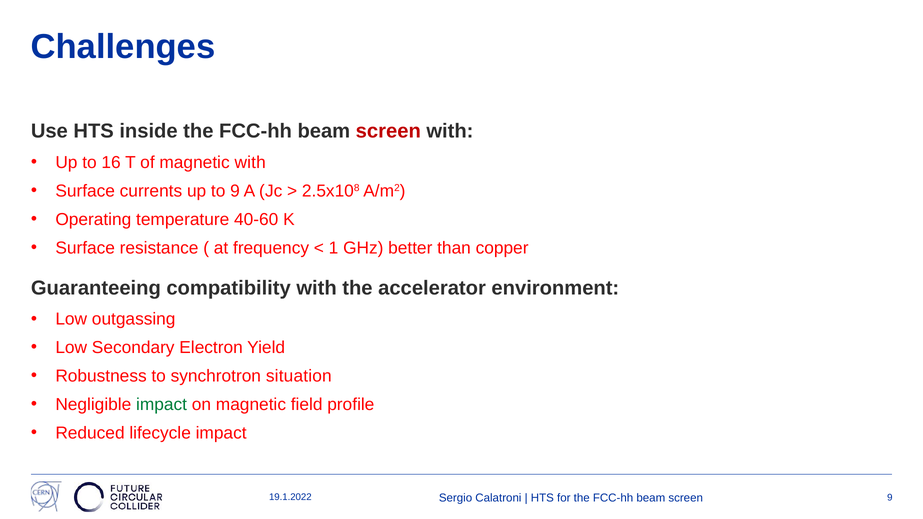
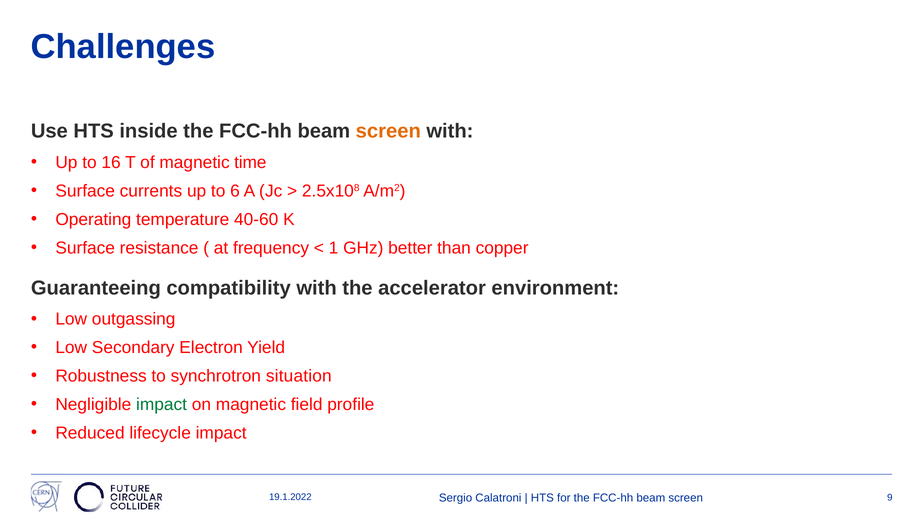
screen at (388, 131) colour: red -> orange
magnetic with: with -> time
to 9: 9 -> 6
